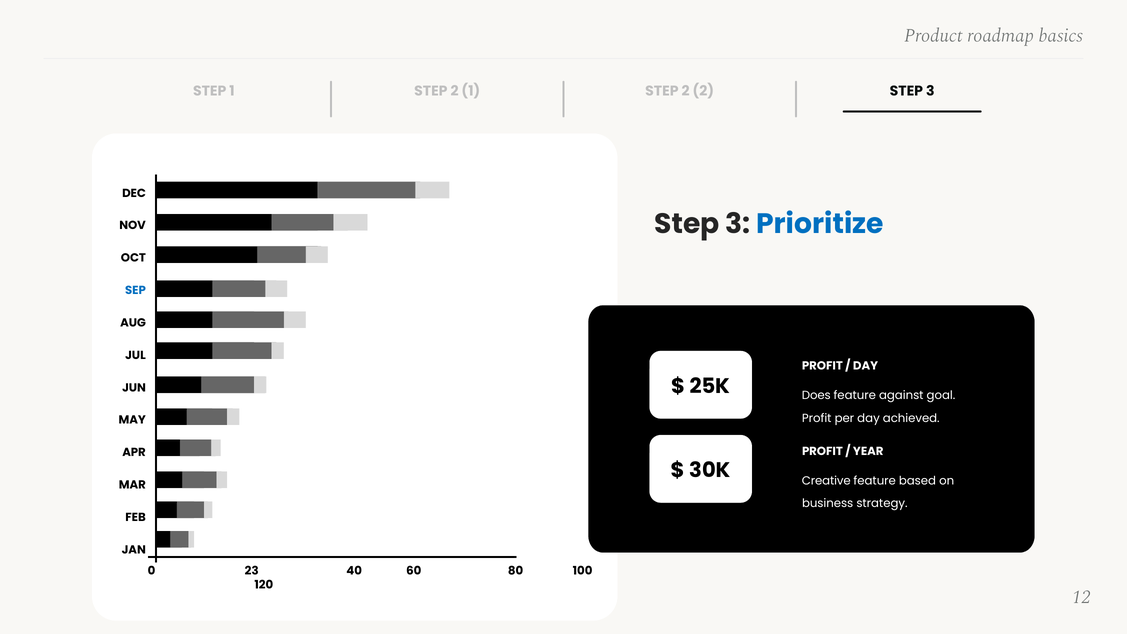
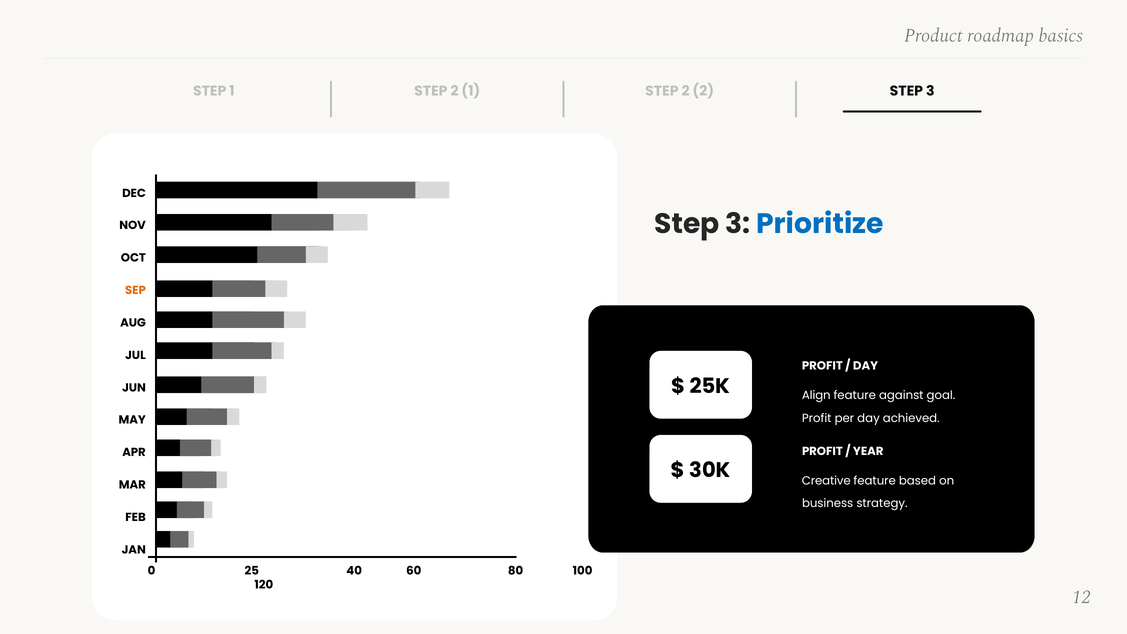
SEP colour: blue -> orange
Does: Does -> Align
23: 23 -> 25
